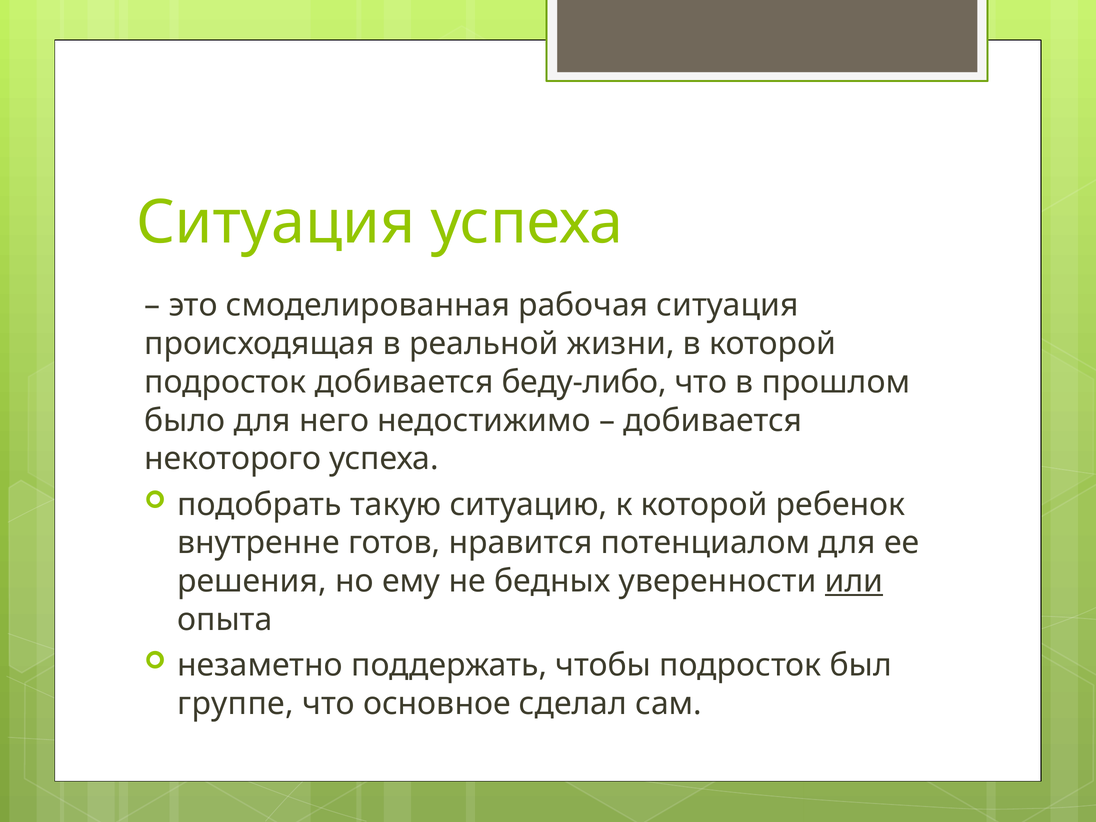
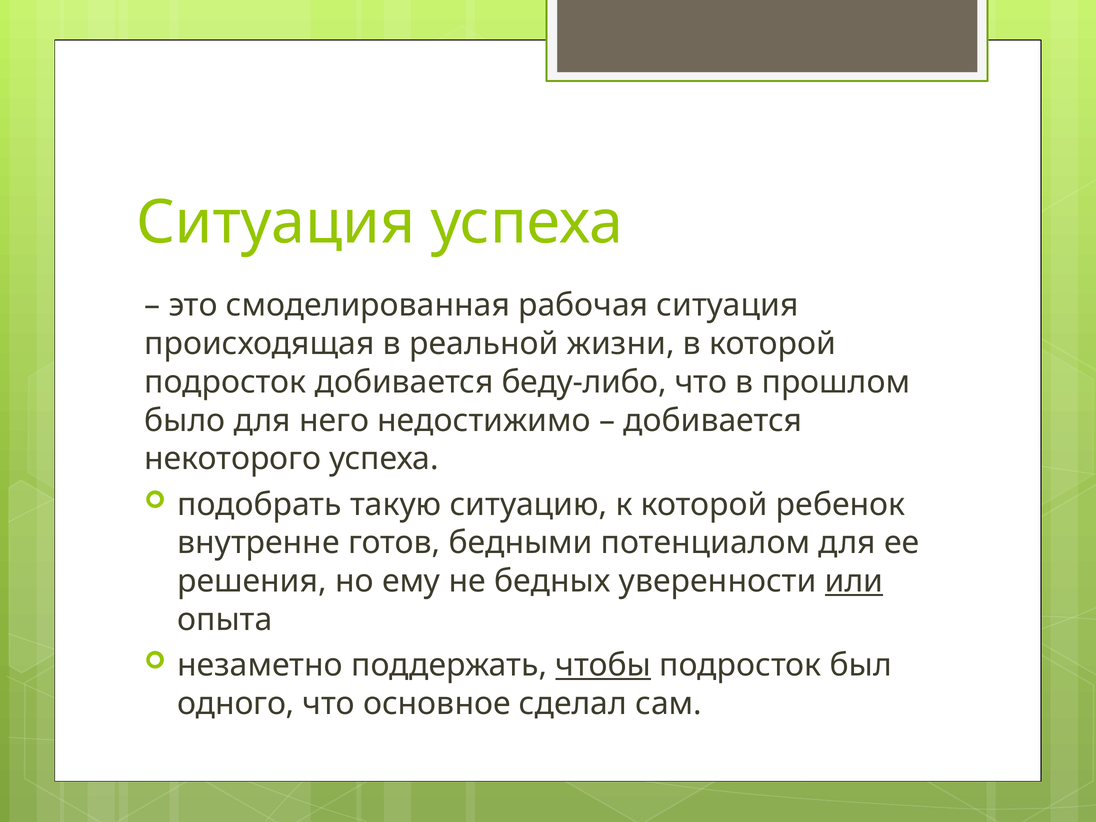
нравится: нравится -> бедными
чтобы underline: none -> present
группе: группе -> одного
